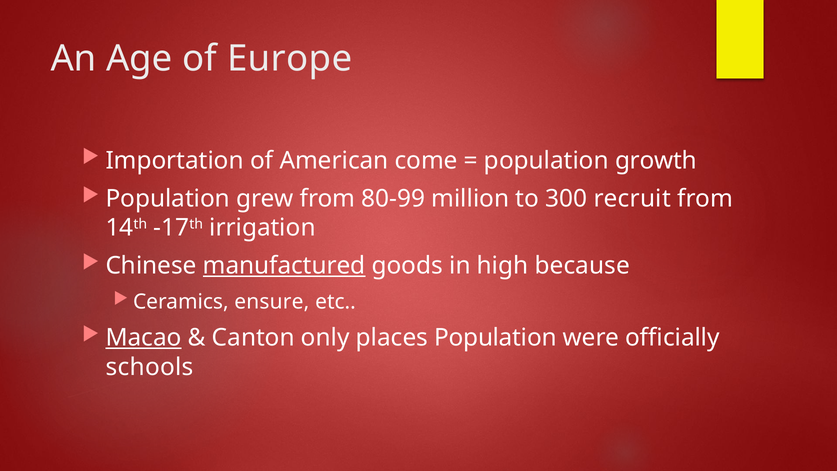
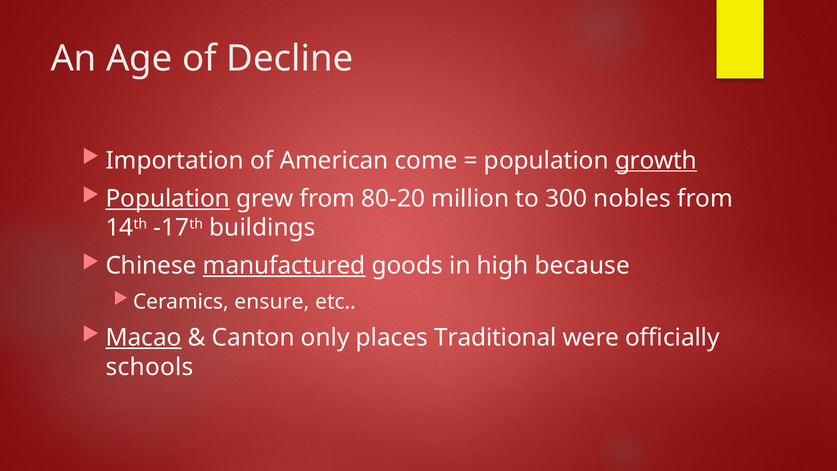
Europe: Europe -> Decline
growth underline: none -> present
Population at (168, 198) underline: none -> present
80-99: 80-99 -> 80-20
recruit: recruit -> nobles
irrigation: irrigation -> buildings
places Population: Population -> Traditional
